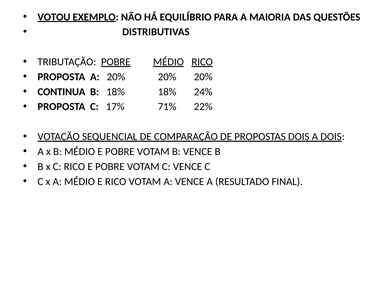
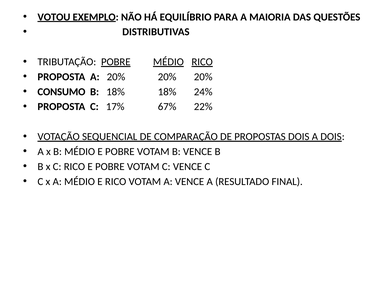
CONTINUA: CONTINUA -> CONSUMO
71%: 71% -> 67%
